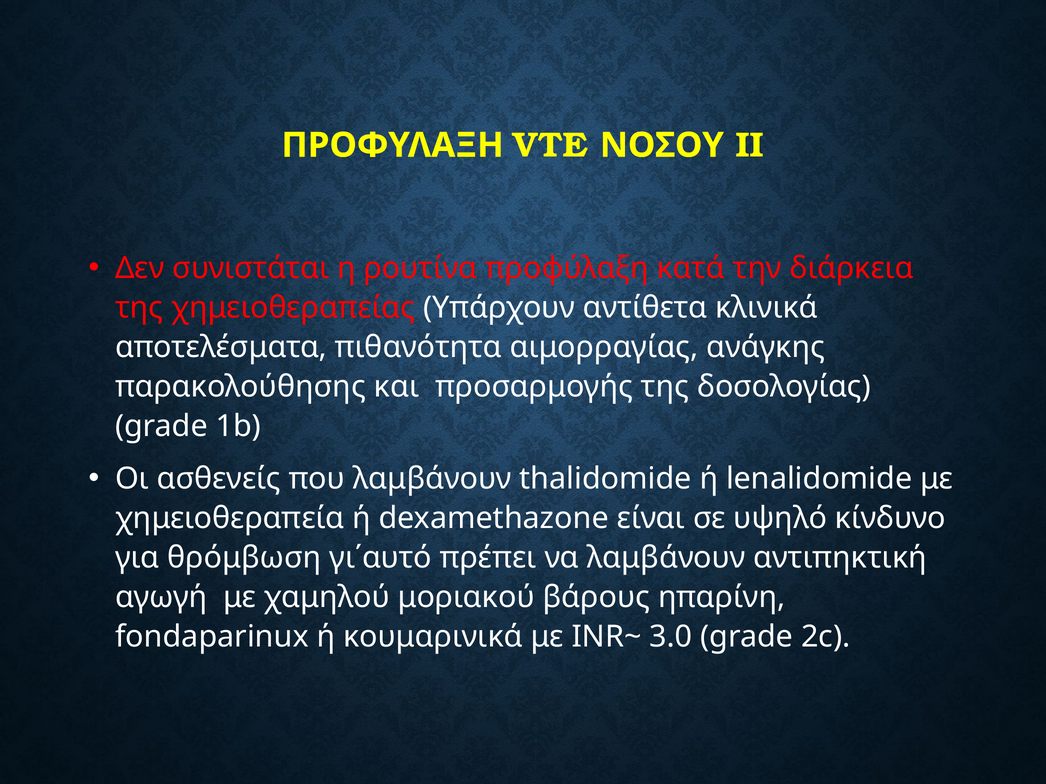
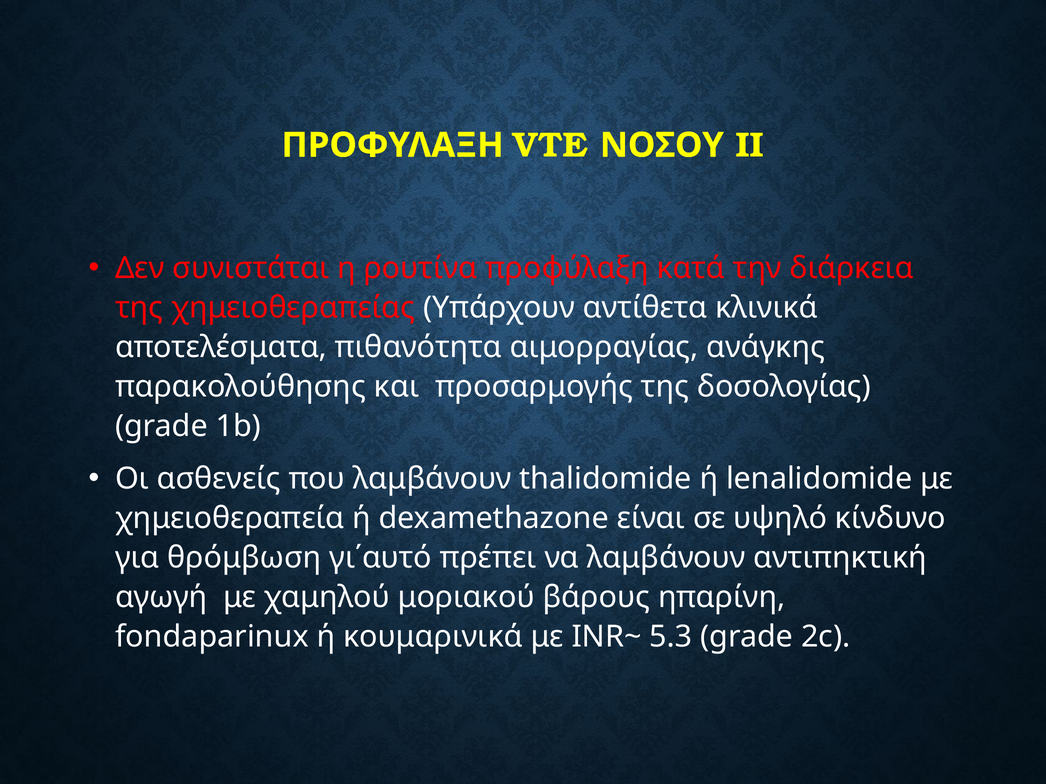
3.0: 3.0 -> 5.3
